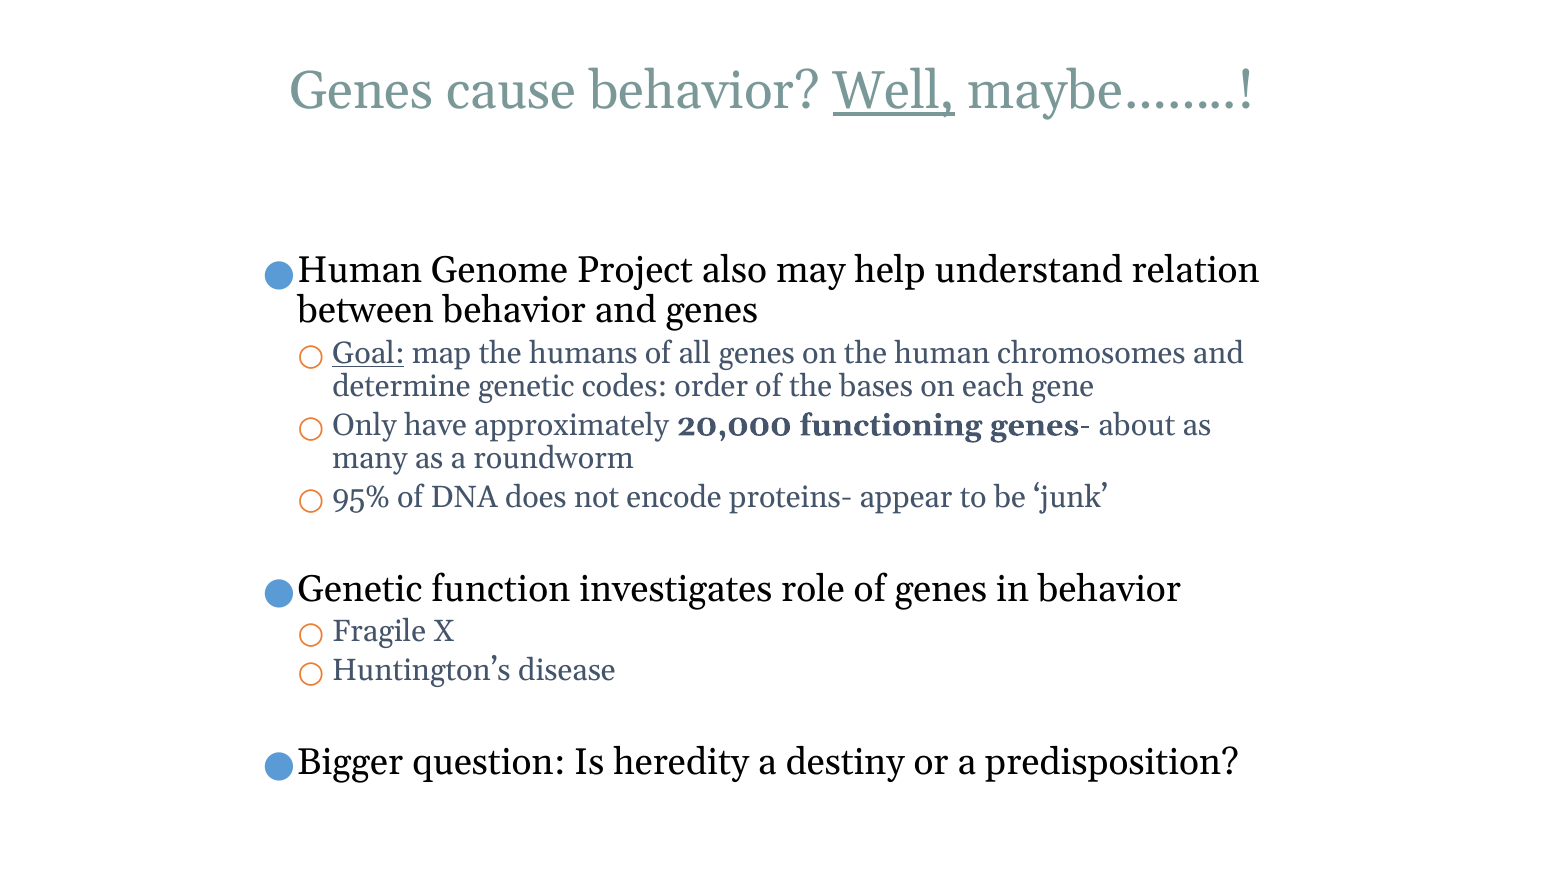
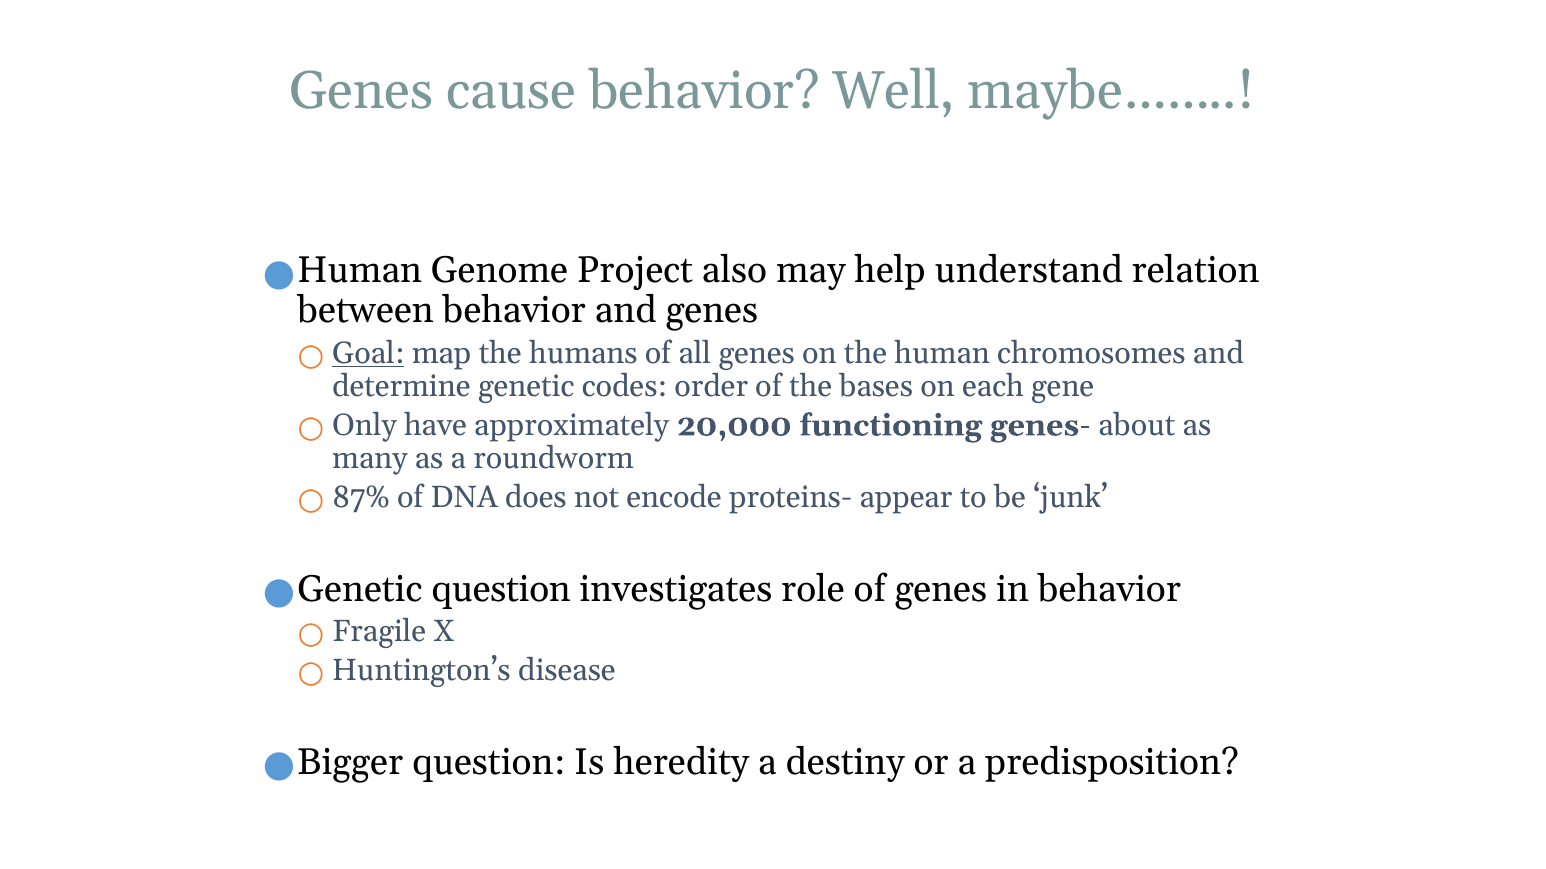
Well underline: present -> none
95%: 95% -> 87%
function at (501, 589): function -> question
